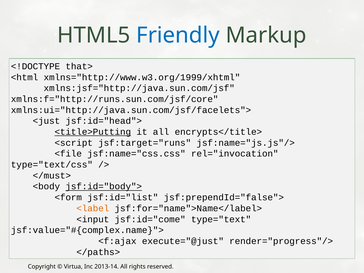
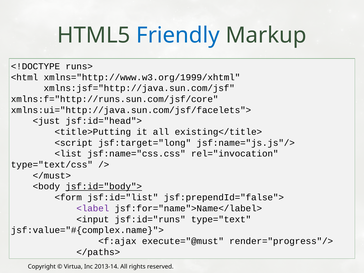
that>: that> -> runs>
<title>Putting underline: present -> none
encrypts</title>: encrypts</title> -> existing</title>
jsf:target="runs: jsf:target="runs -> jsf:target="long
<file: <file -> <list
<label colour: orange -> purple
jsf:id="come: jsf:id="come -> jsf:id="runs
execute="@just: execute="@just -> execute="@must
